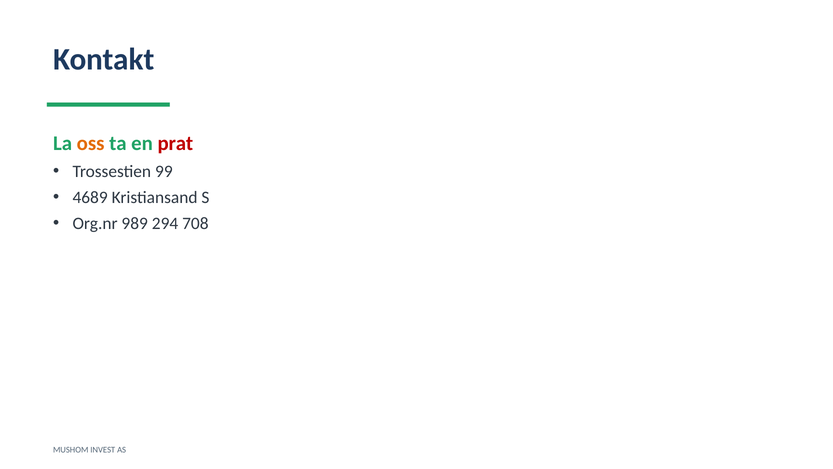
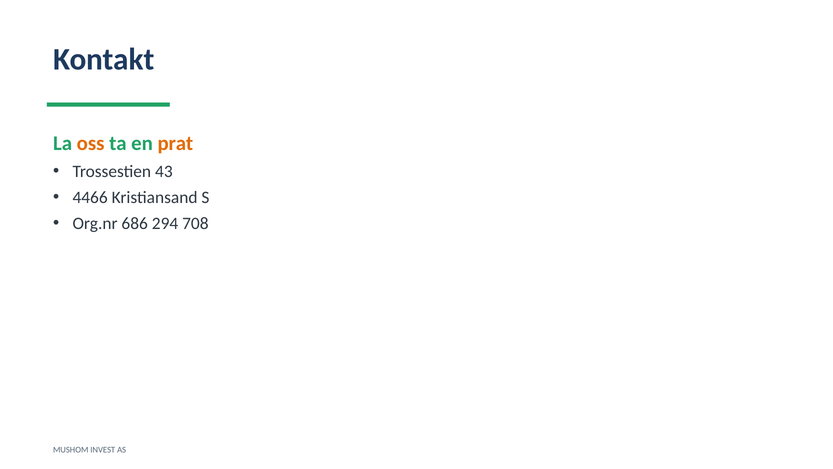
prat colour: red -> orange
99: 99 -> 43
4689: 4689 -> 4466
989: 989 -> 686
